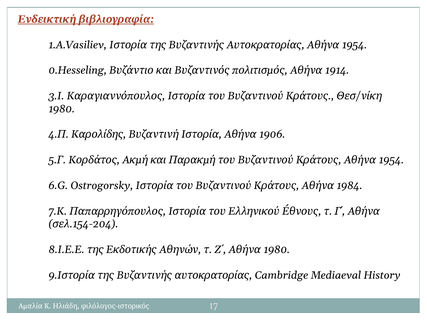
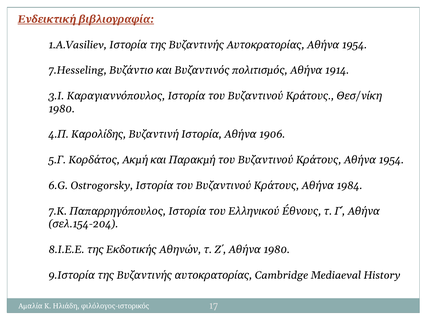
0.Hesseling: 0.Hesseling -> 7.Hesseling
